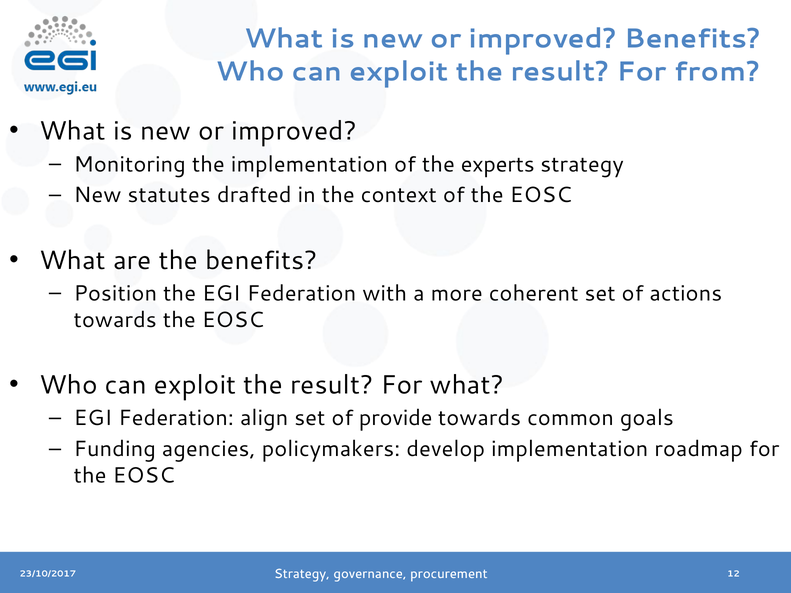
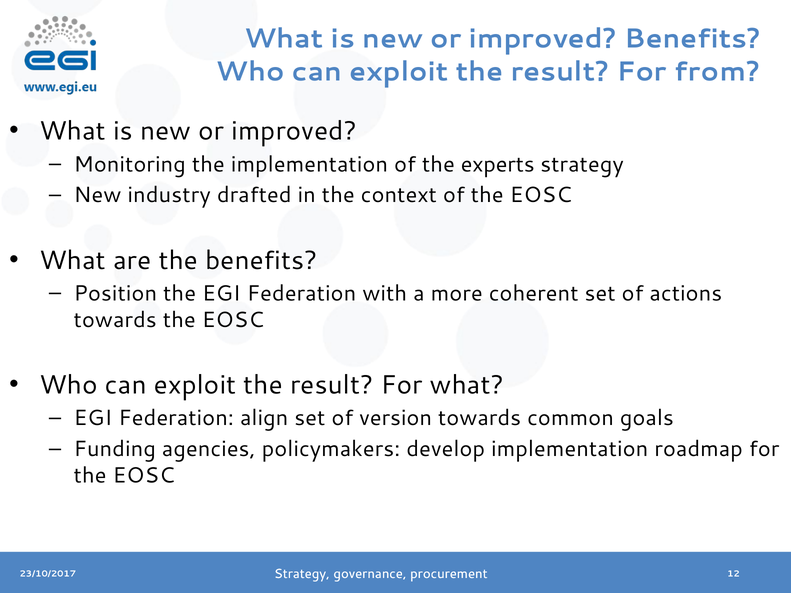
statutes: statutes -> industry
provide: provide -> version
